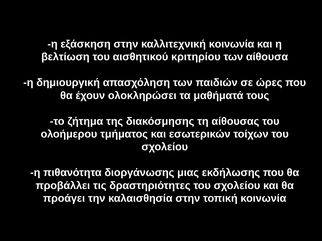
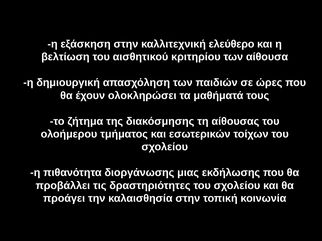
καλλιτεχνική κοινωνία: κοινωνία -> ελεύθερο
